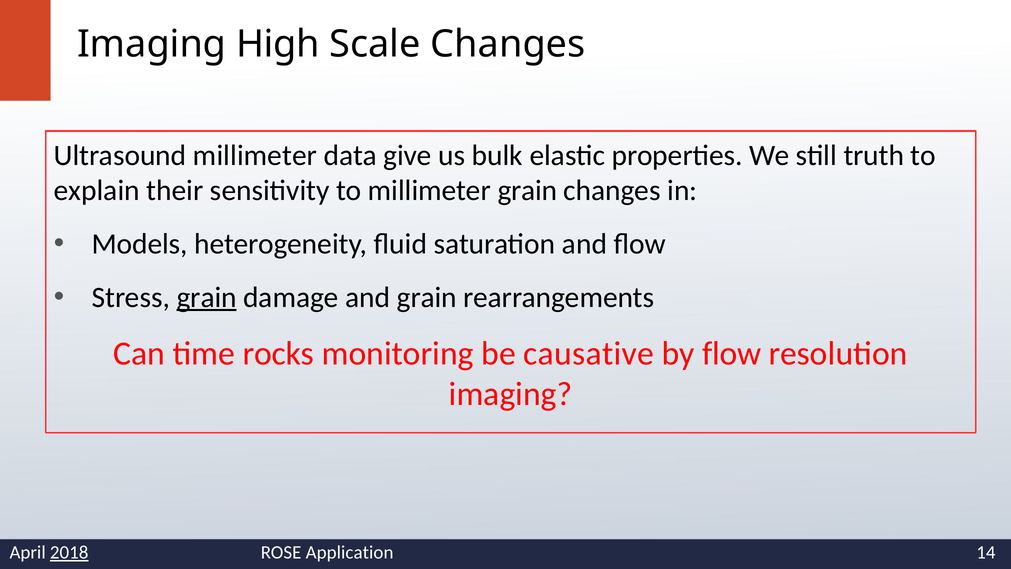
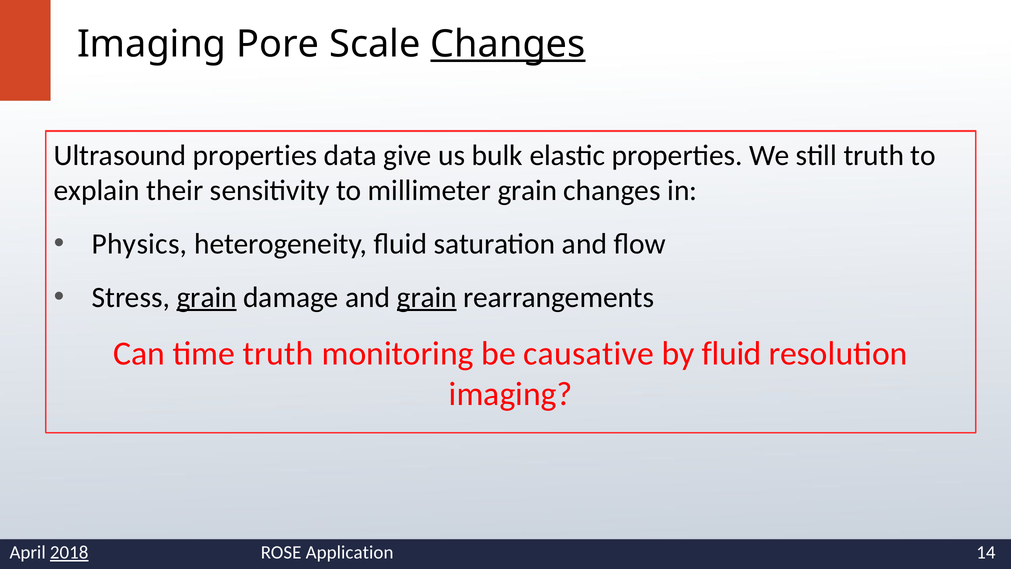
High: High -> Pore
Changes at (508, 44) underline: none -> present
Ultrasound millimeter: millimeter -> properties
Models: Models -> Physics
grain at (427, 297) underline: none -> present
time rocks: rocks -> truth
by flow: flow -> fluid
